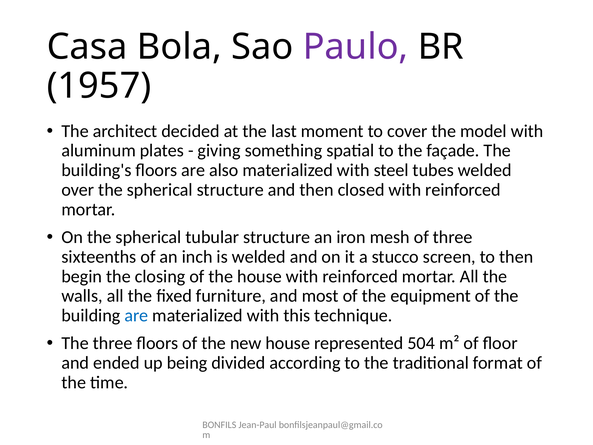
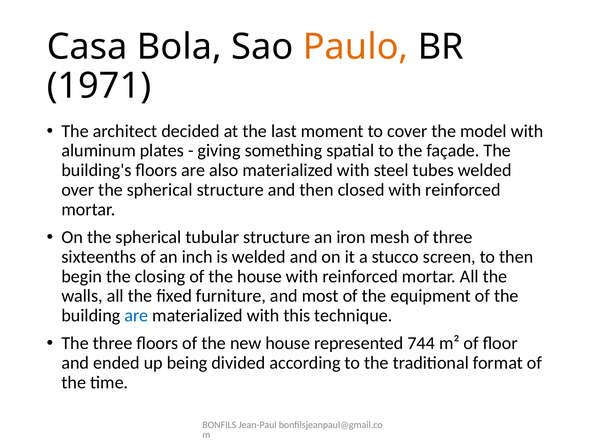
Paulo colour: purple -> orange
1957: 1957 -> 1971
504: 504 -> 744
